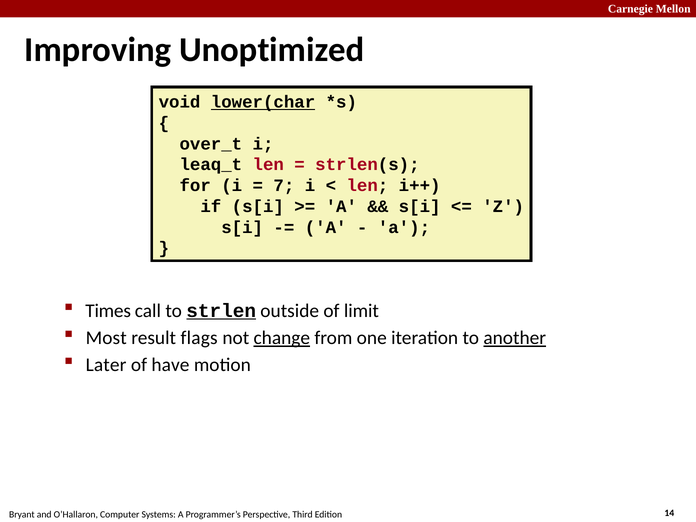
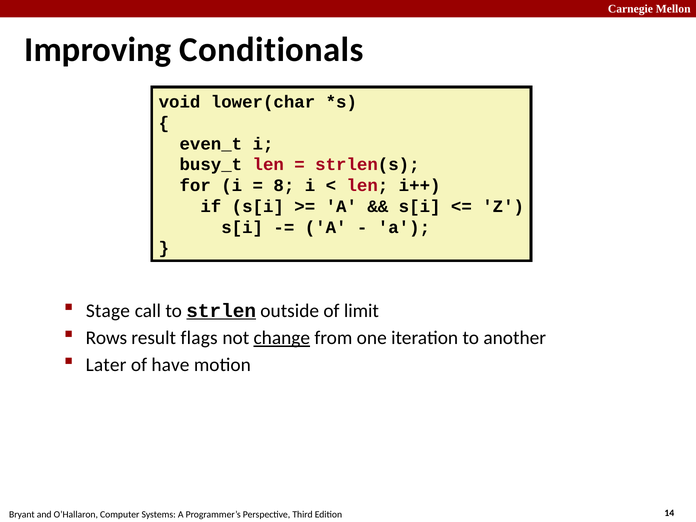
Unoptimized: Unoptimized -> Conditionals
lower(char underline: present -> none
over_t: over_t -> even_t
leaq_t: leaq_t -> busy_t
7: 7 -> 8
Times: Times -> Stage
Most: Most -> Rows
another underline: present -> none
